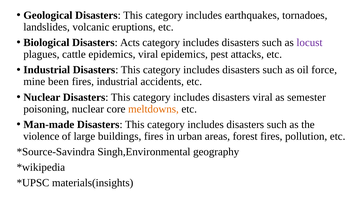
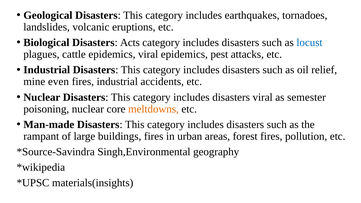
locust colour: purple -> blue
force: force -> relief
been: been -> even
violence: violence -> rampant
